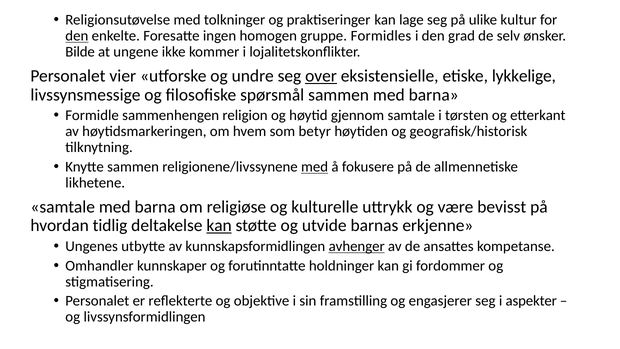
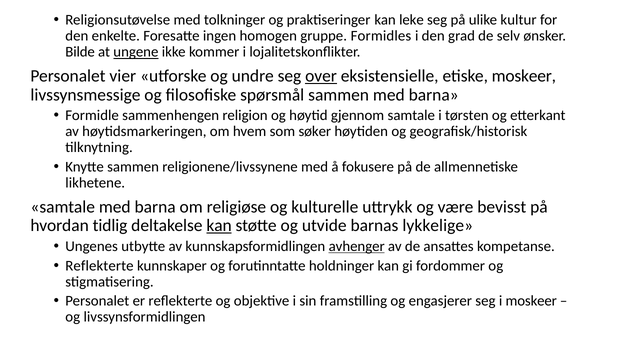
lage: lage -> leke
den at (77, 36) underline: present -> none
ungene underline: none -> present
etiske lykkelige: lykkelige -> moskeer
betyr: betyr -> søker
med at (315, 167) underline: present -> none
erkjenne: erkjenne -> lykkelige
Omhandler at (100, 265): Omhandler -> Reflekterte
i aspekter: aspekter -> moskeer
